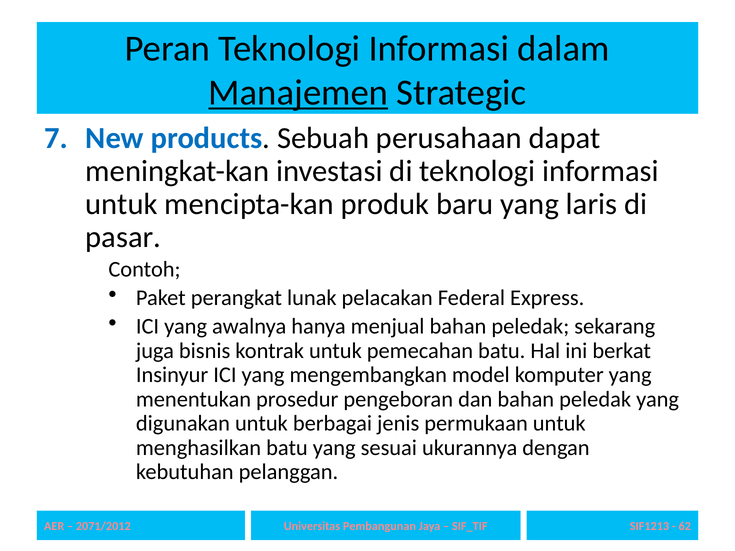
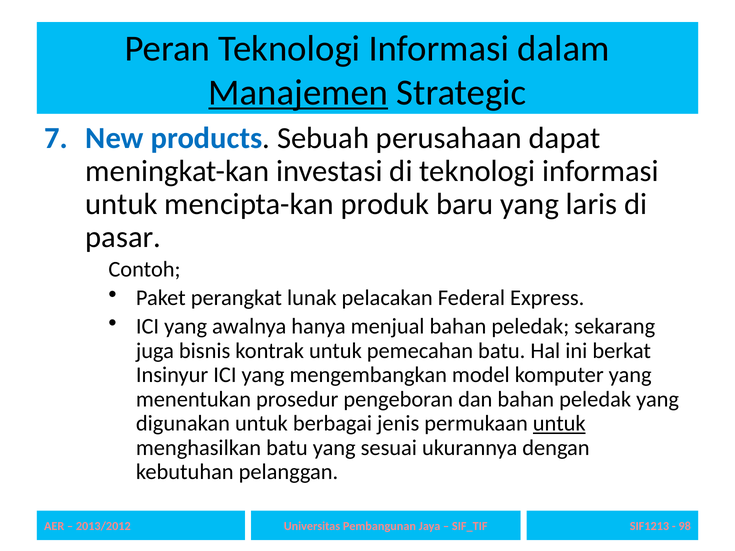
untuk at (559, 424) underline: none -> present
2071/2012: 2071/2012 -> 2013/2012
62: 62 -> 98
